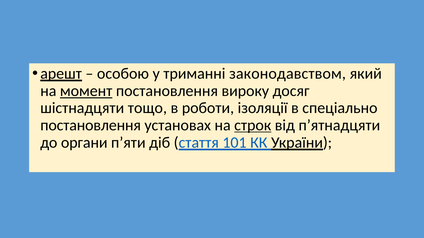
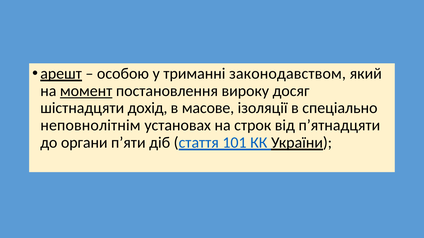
тощо: тощо -> дохід
роботи: роботи -> масове
постановлення at (91, 125): постановлення -> неповнолітнім
строк underline: present -> none
